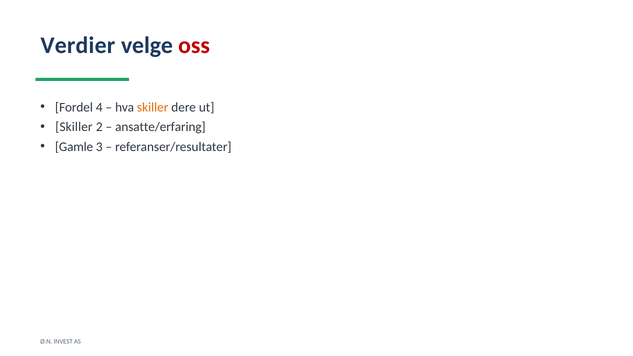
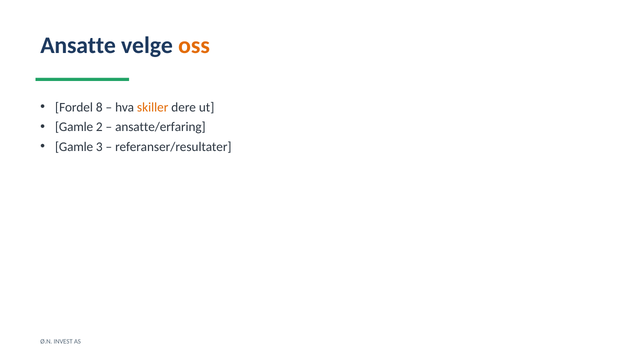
Verdier: Verdier -> Ansatte
oss colour: red -> orange
4: 4 -> 8
Skiller at (74, 127): Skiller -> Gamle
